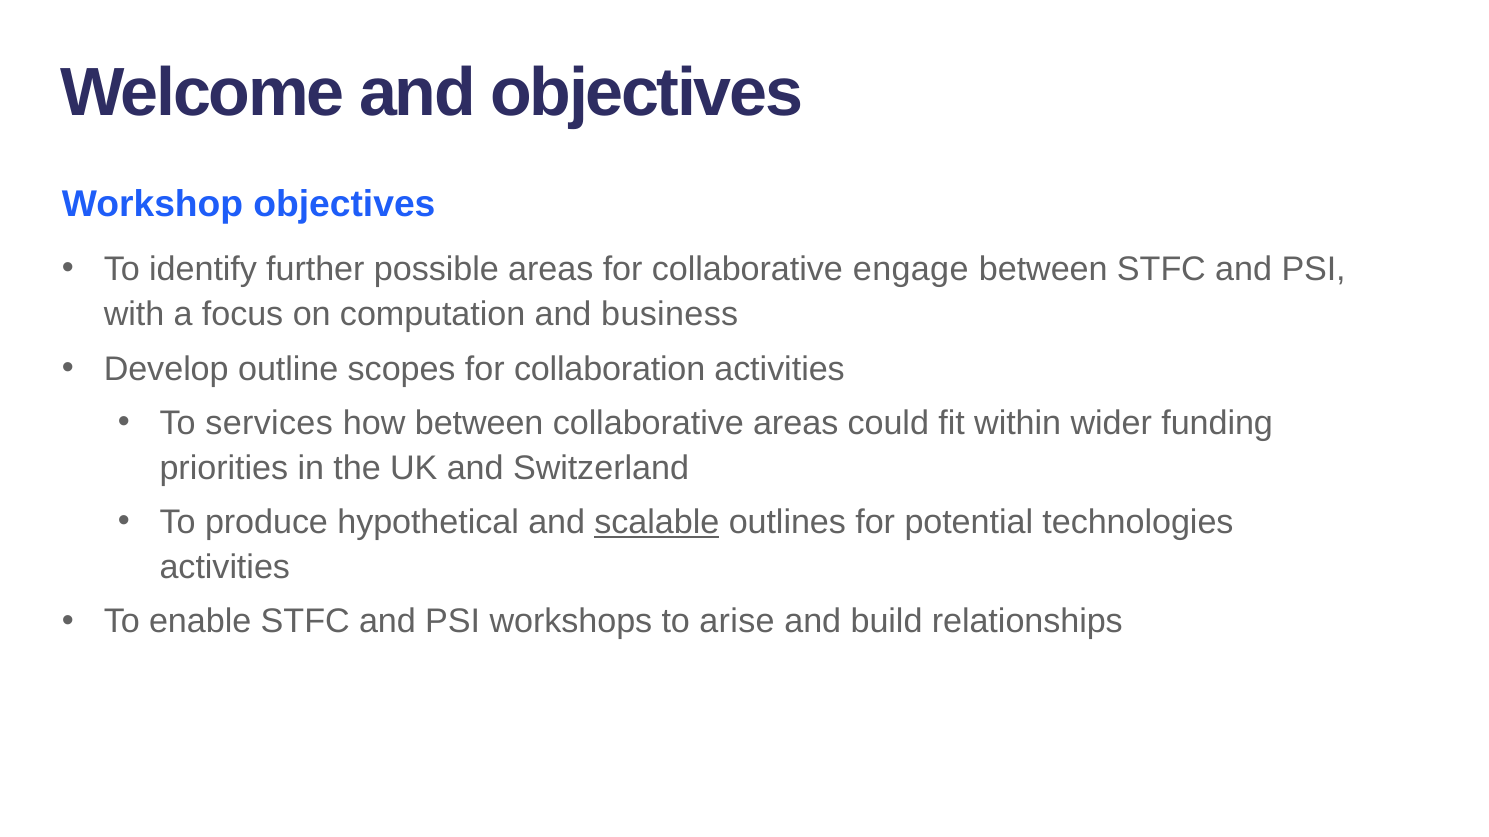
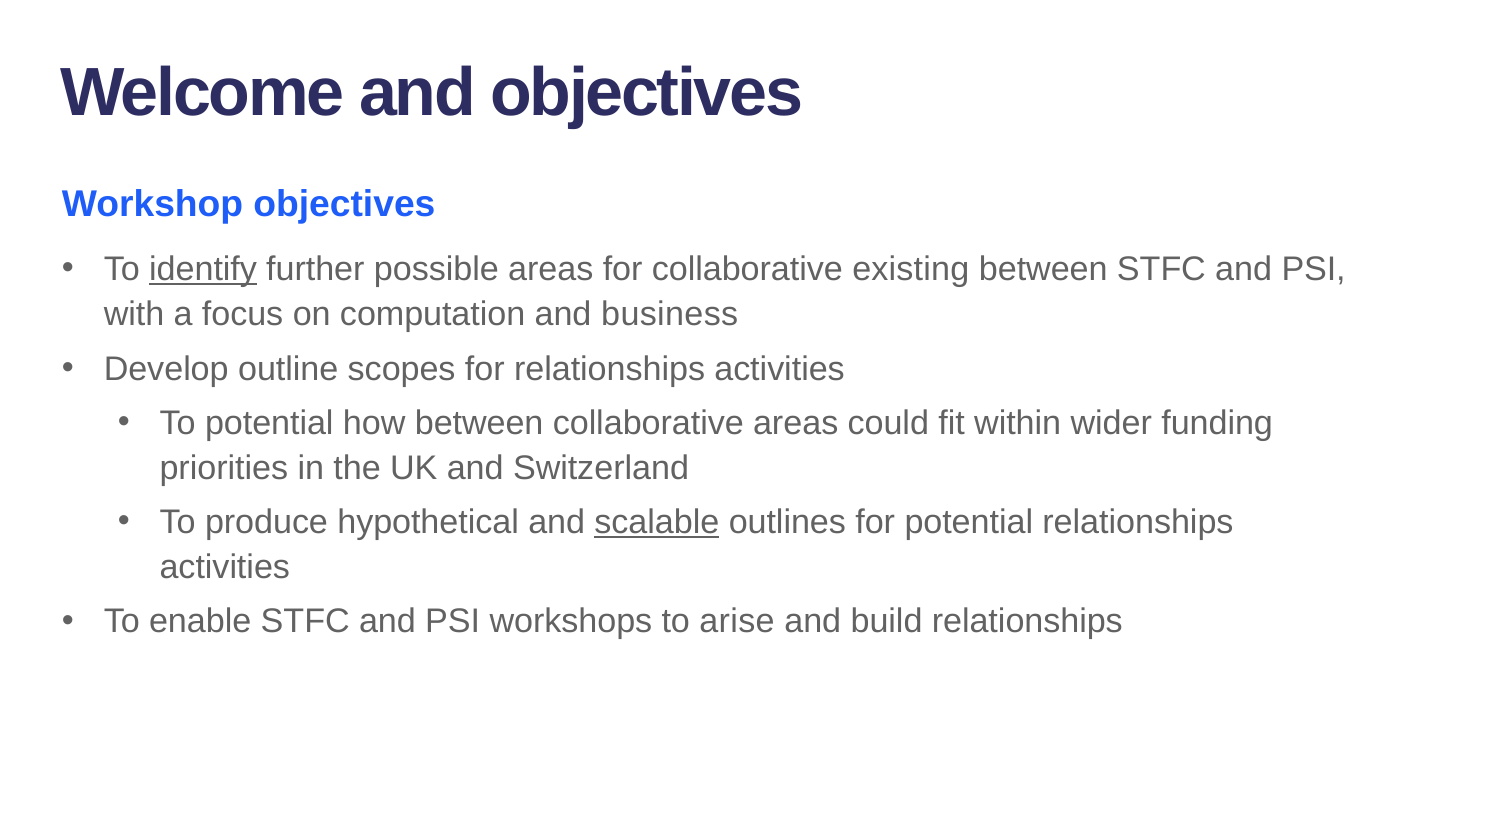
identify underline: none -> present
engage: engage -> existing
for collaboration: collaboration -> relationships
To services: services -> potential
potential technologies: technologies -> relationships
